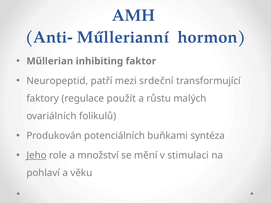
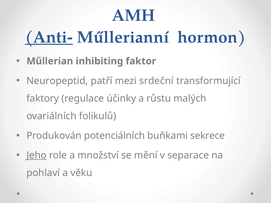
Anti- underline: none -> present
použít: použít -> účinky
syntéza: syntéza -> sekrece
stimulaci: stimulaci -> separace
